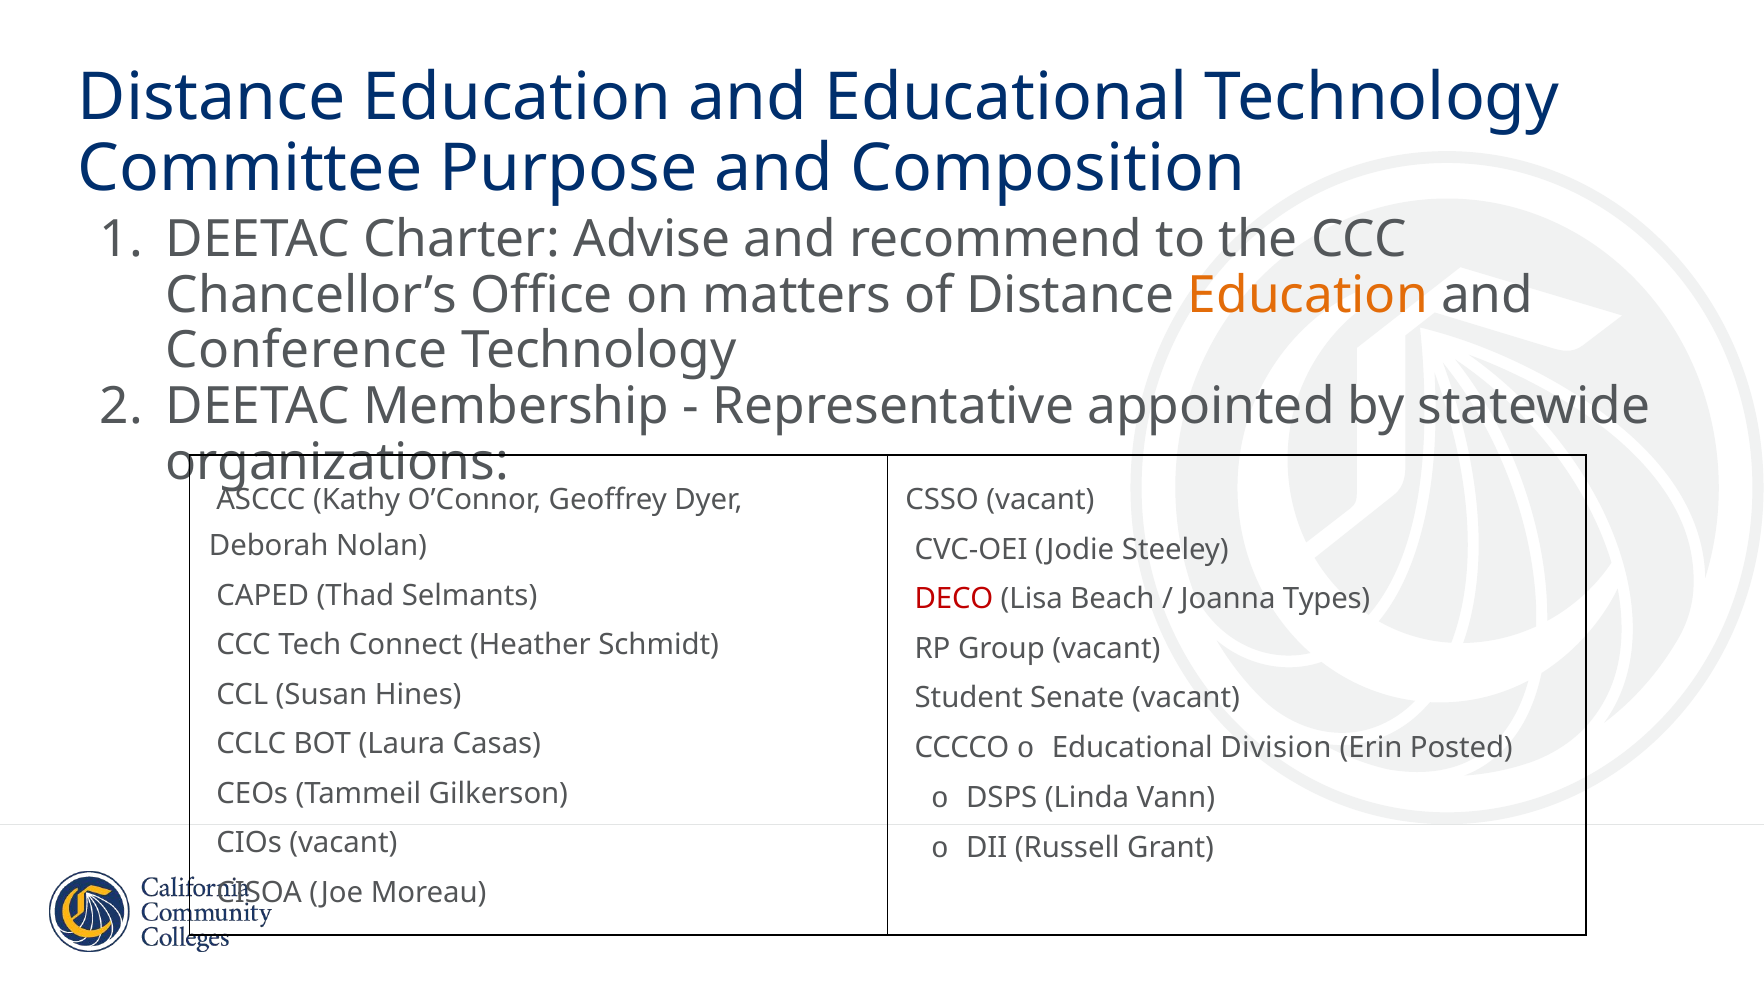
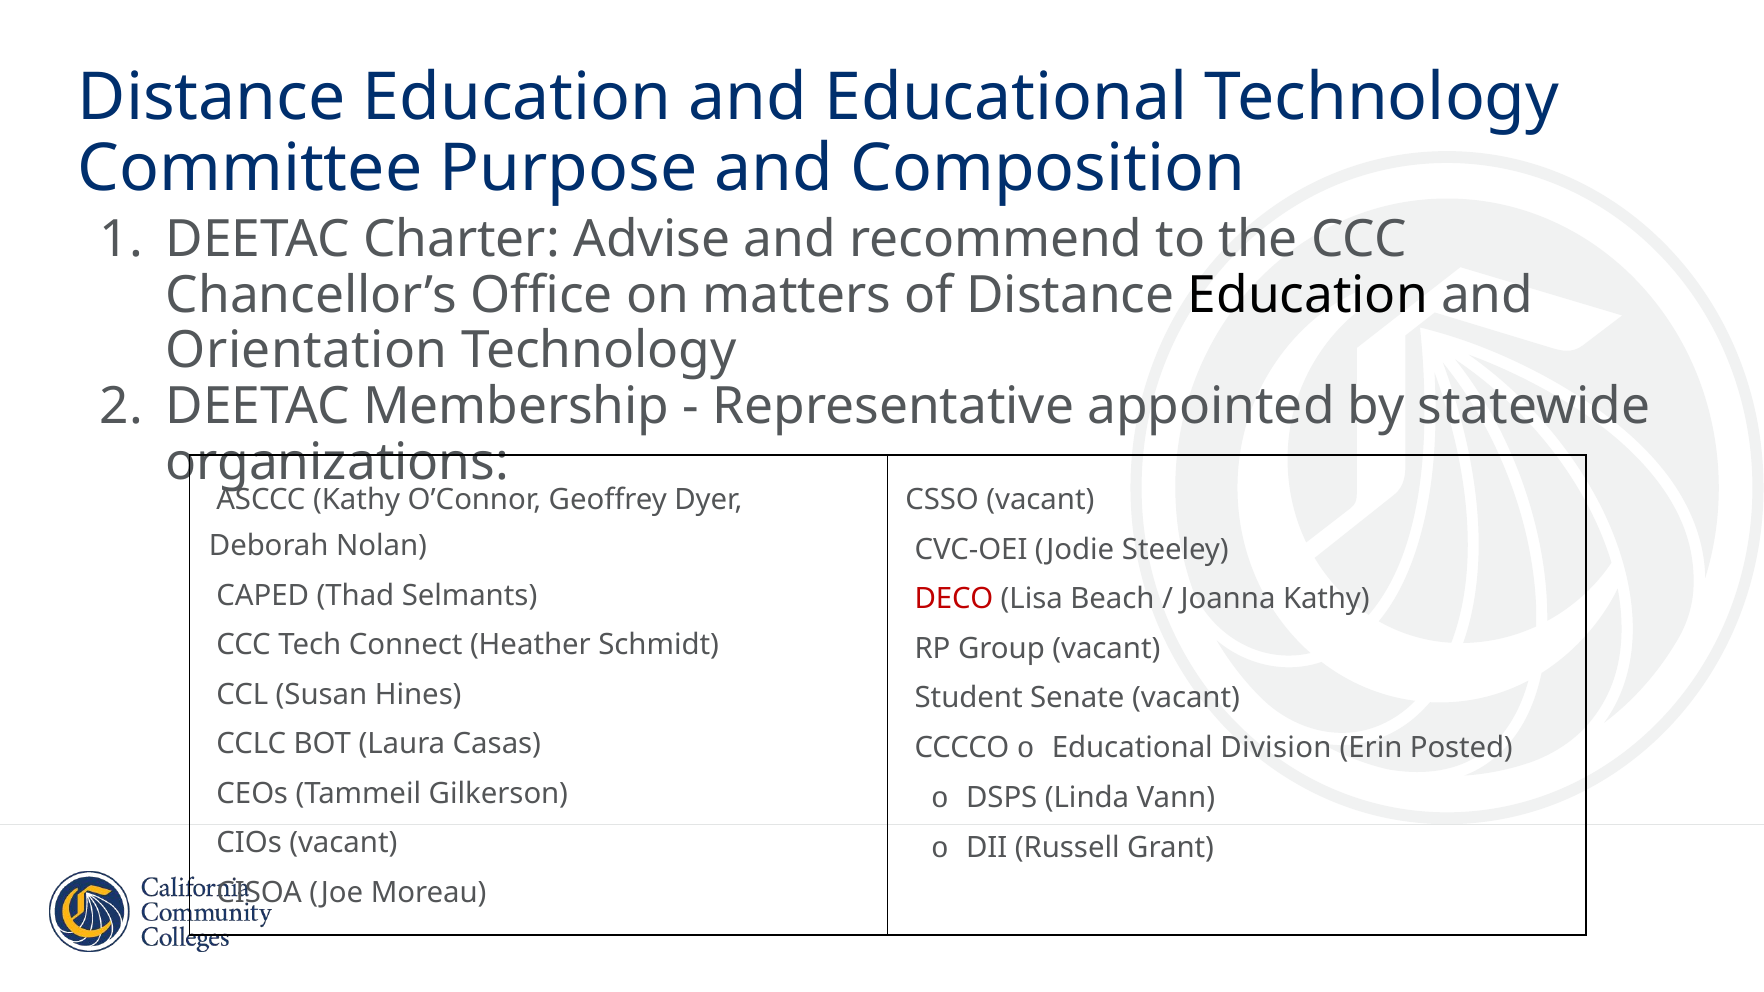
Education at (1308, 295) colour: orange -> black
Conference: Conference -> Orientation
Joanna Types: Types -> Kathy
